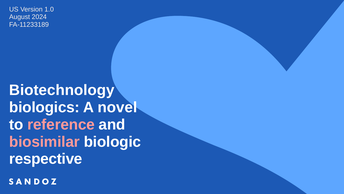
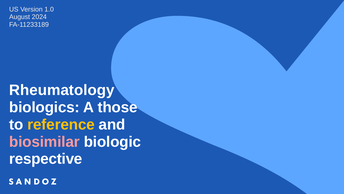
Biotechnology: Biotechnology -> Rheumatology
novel: novel -> those
reference colour: pink -> yellow
